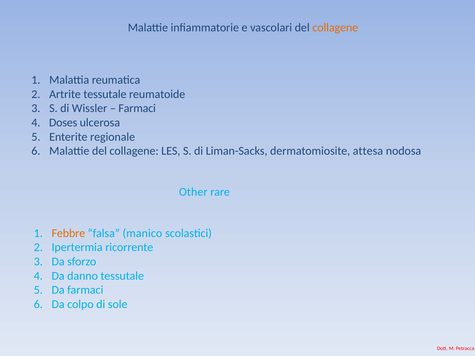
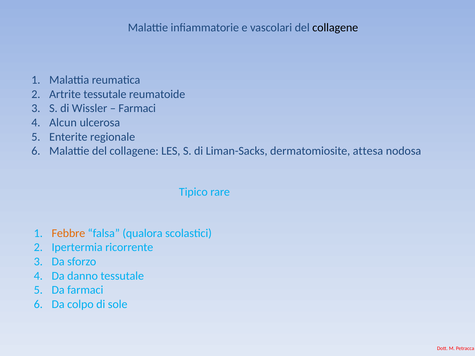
collagene at (335, 28) colour: orange -> black
Doses: Doses -> Alcun
Other: Other -> Tipico
manico: manico -> qualora
